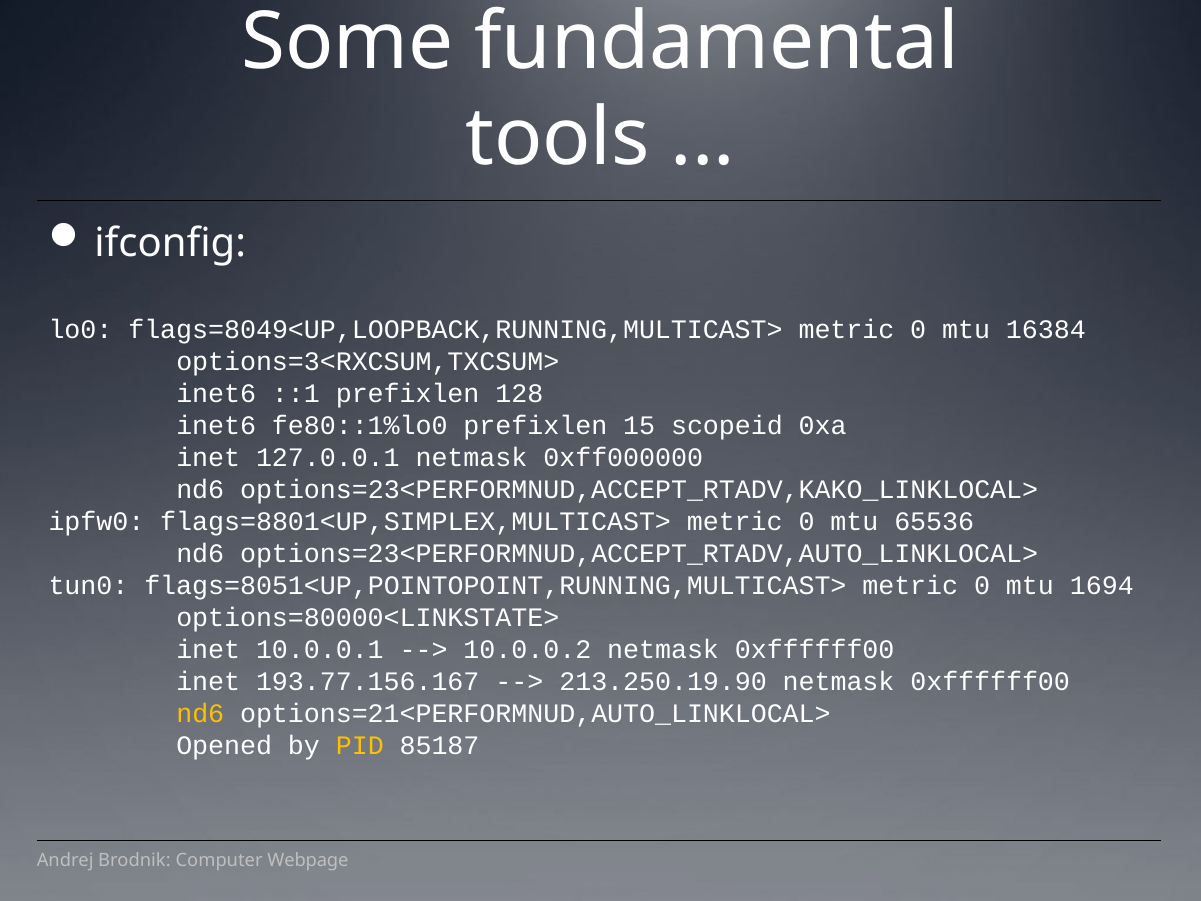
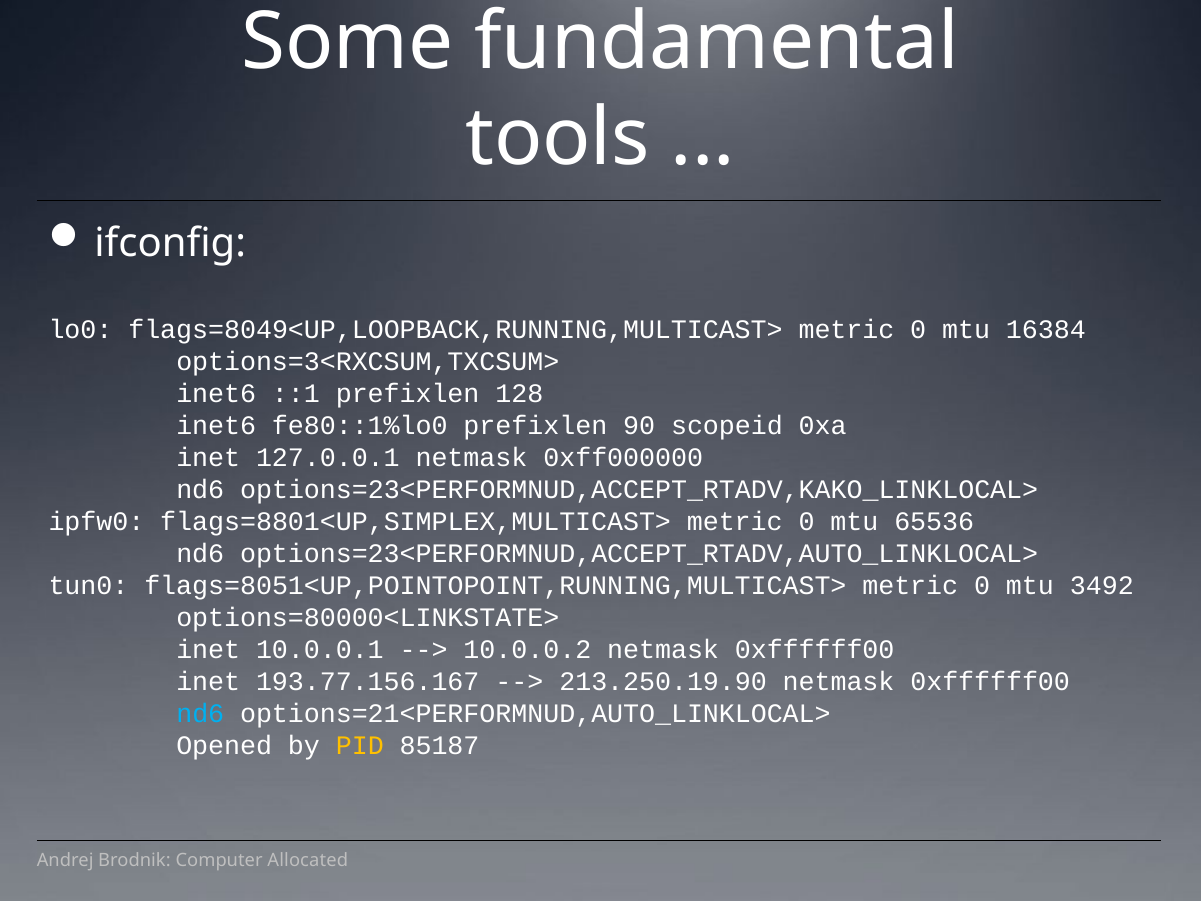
15: 15 -> 90
1694: 1694 -> 3492
nd6 at (200, 714) colour: yellow -> light blue
Webpage: Webpage -> Allocated
